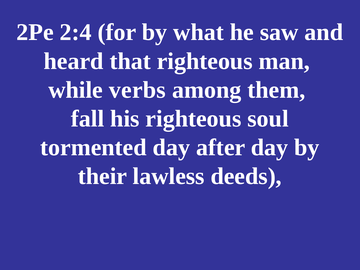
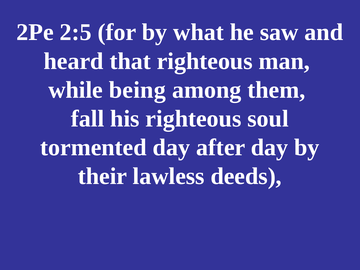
2:4: 2:4 -> 2:5
verbs: verbs -> being
